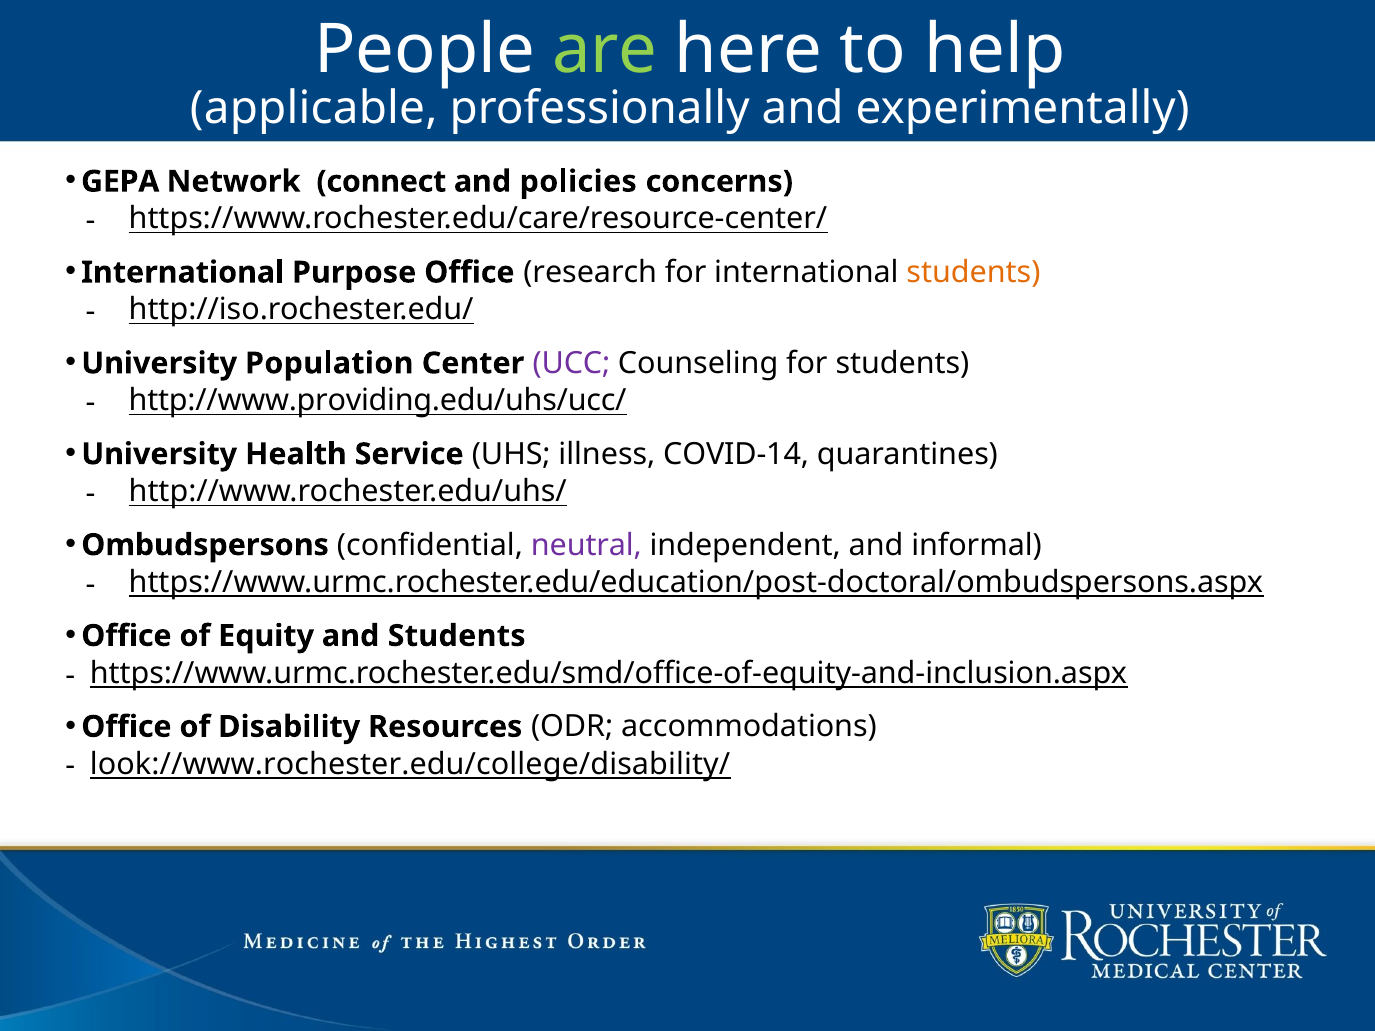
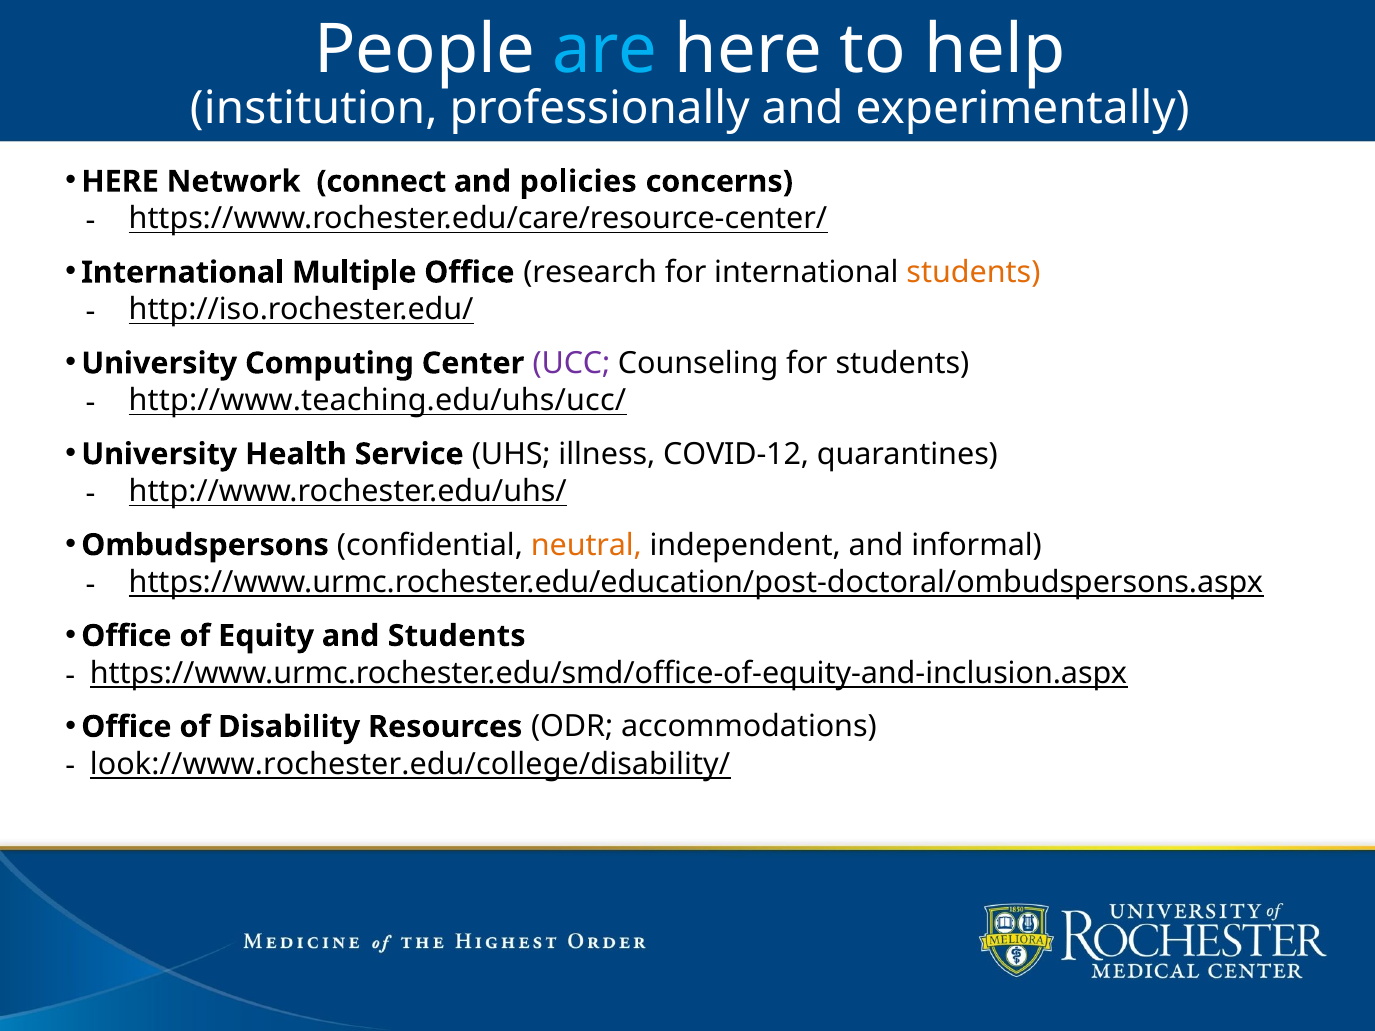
are colour: light green -> light blue
applicable: applicable -> institution
GEPA at (120, 182): GEPA -> HERE
Purpose: Purpose -> Multiple
Population: Population -> Computing
http://www.providing.edu/uhs/ucc/: http://www.providing.edu/uhs/ucc/ -> http://www.teaching.edu/uhs/ucc/
COVID-14: COVID-14 -> COVID-12
neutral colour: purple -> orange
